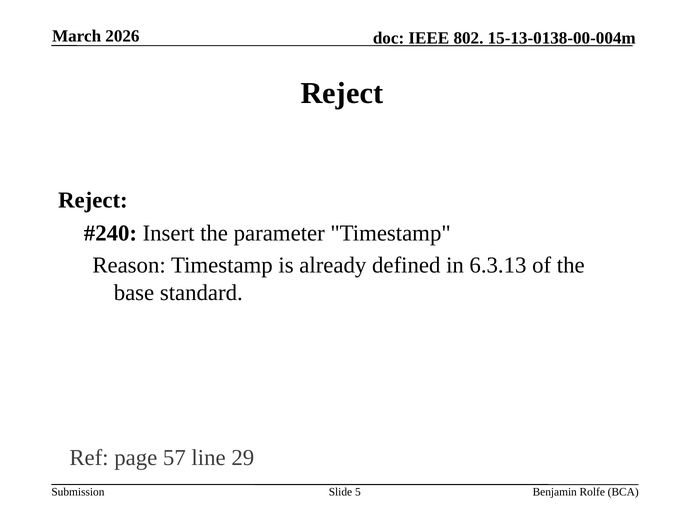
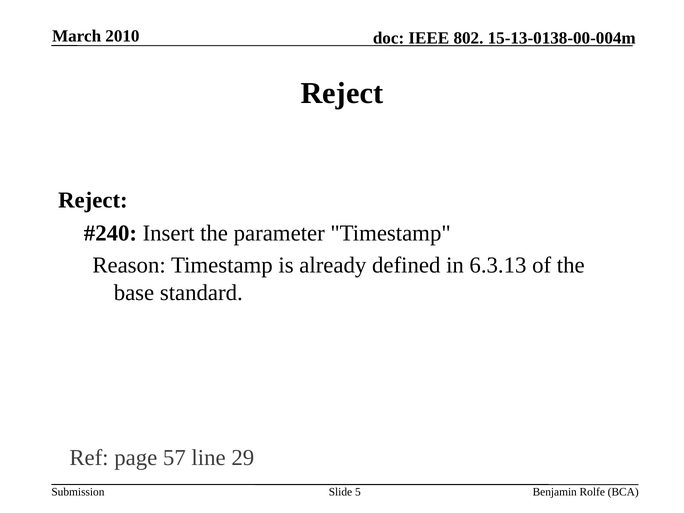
2026: 2026 -> 2010
